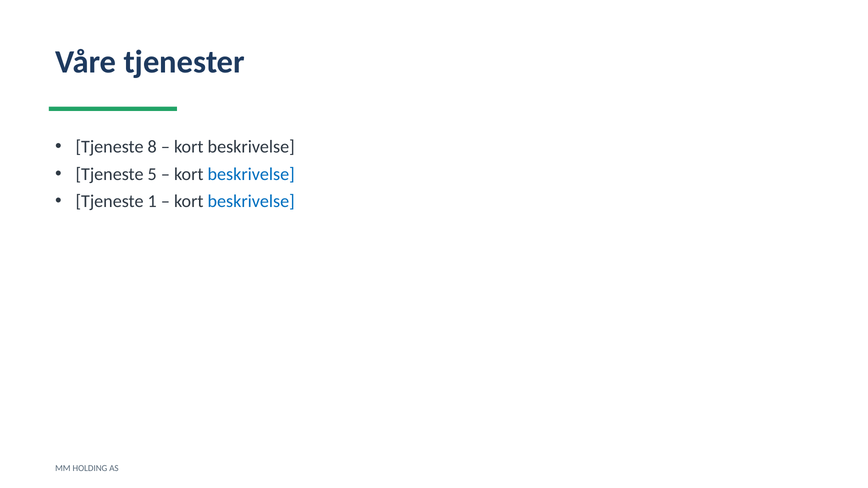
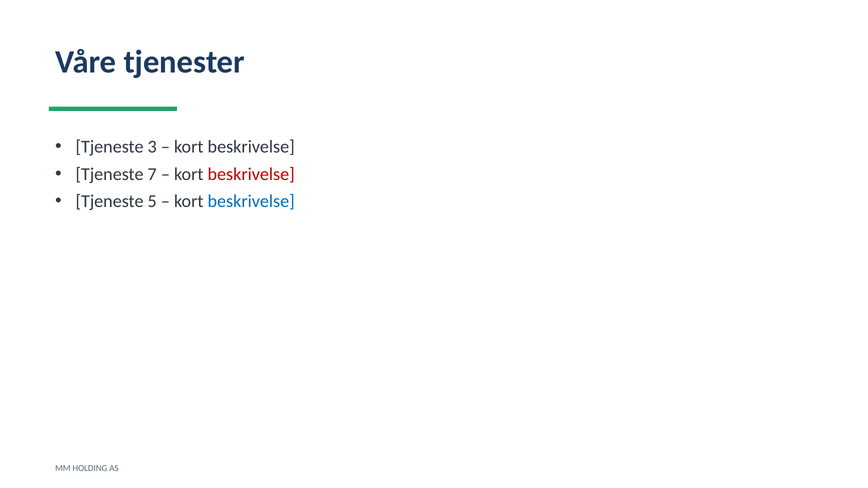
8: 8 -> 3
5: 5 -> 7
beskrivelse at (251, 174) colour: blue -> red
1: 1 -> 5
